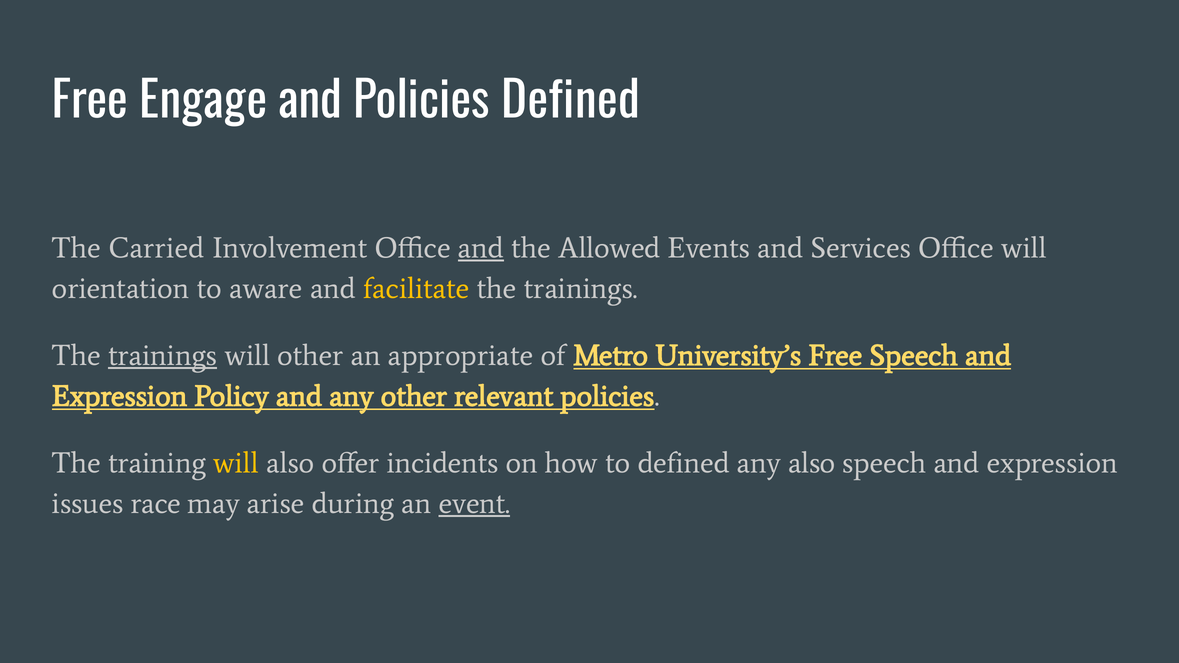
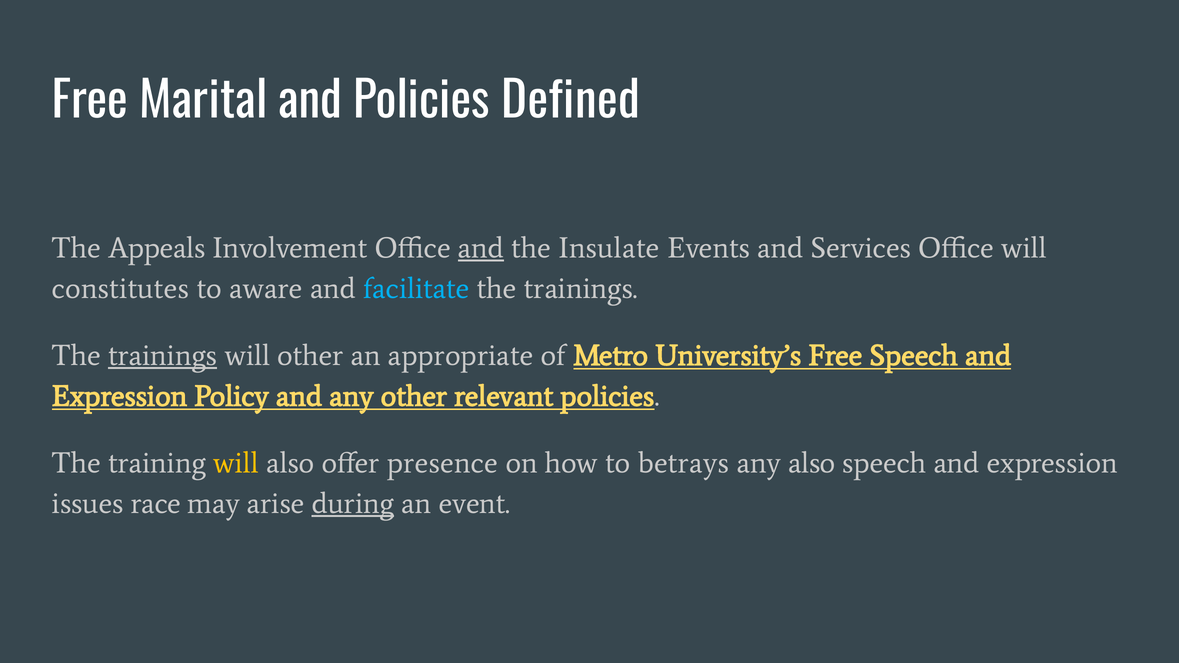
Engage: Engage -> Marital
Carried: Carried -> Appeals
Allowed: Allowed -> Insulate
orientation: orientation -> constitutes
facilitate colour: yellow -> light blue
incidents: incidents -> presence
to defined: defined -> betrays
during underline: none -> present
event underline: present -> none
